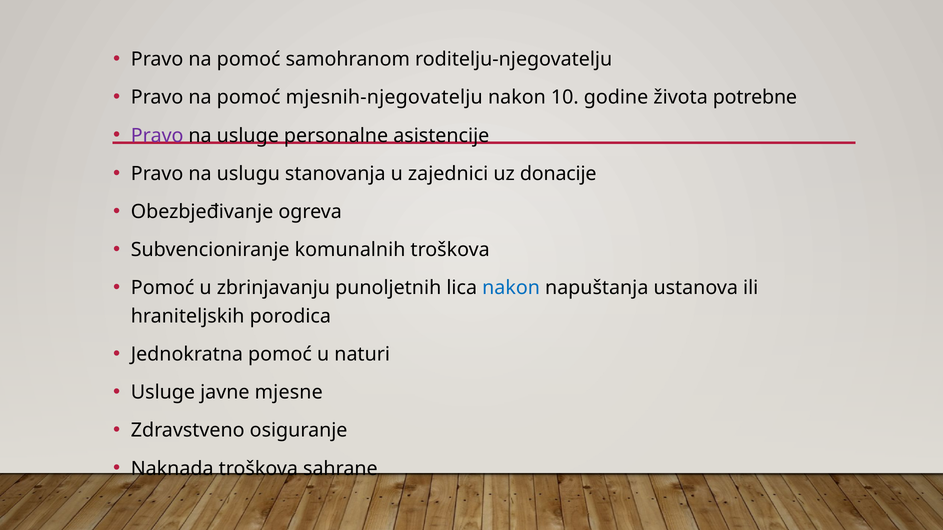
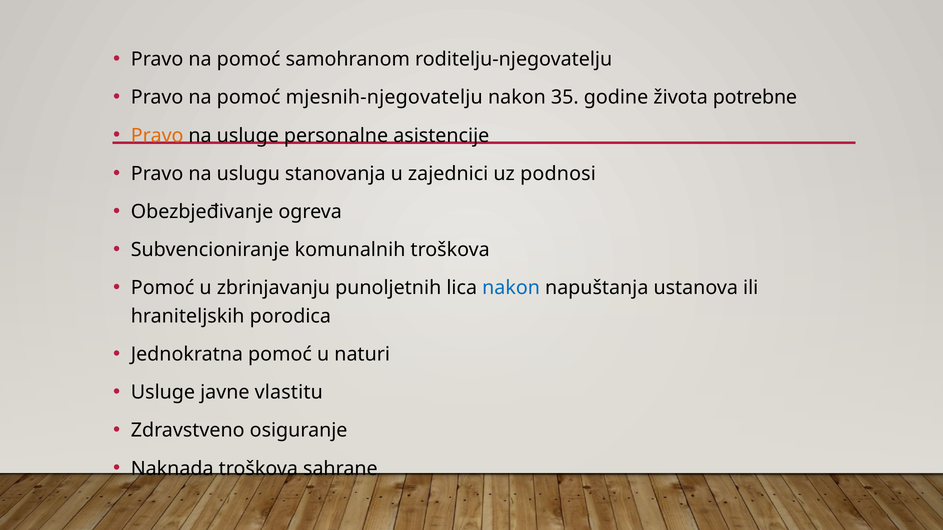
10: 10 -> 35
Pravo at (157, 136) colour: purple -> orange
donacije: donacije -> podnosi
mjesne: mjesne -> vlastitu
